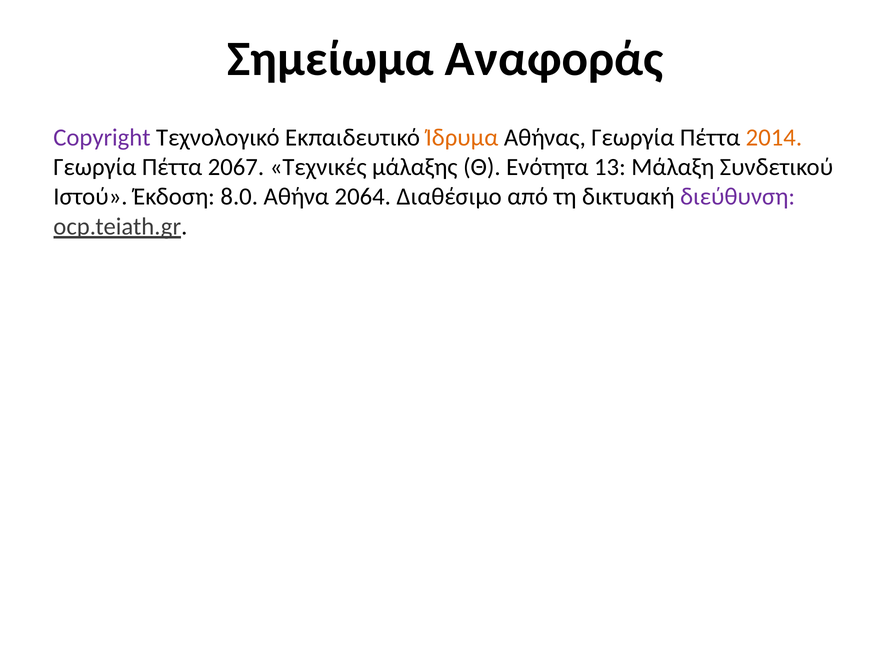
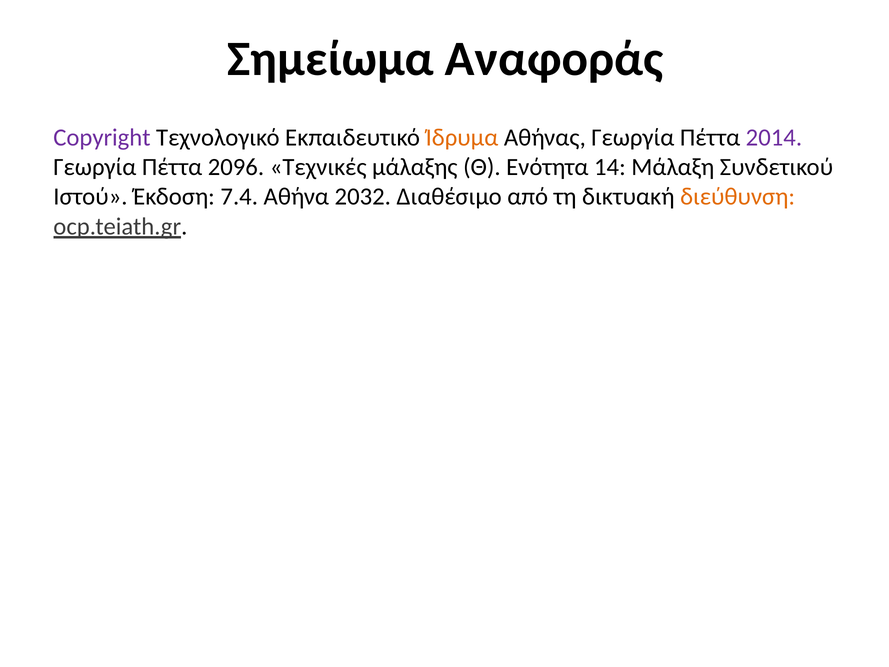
2014 colour: orange -> purple
2067: 2067 -> 2096
13: 13 -> 14
8.0: 8.0 -> 7.4
2064: 2064 -> 2032
διεύθυνση colour: purple -> orange
